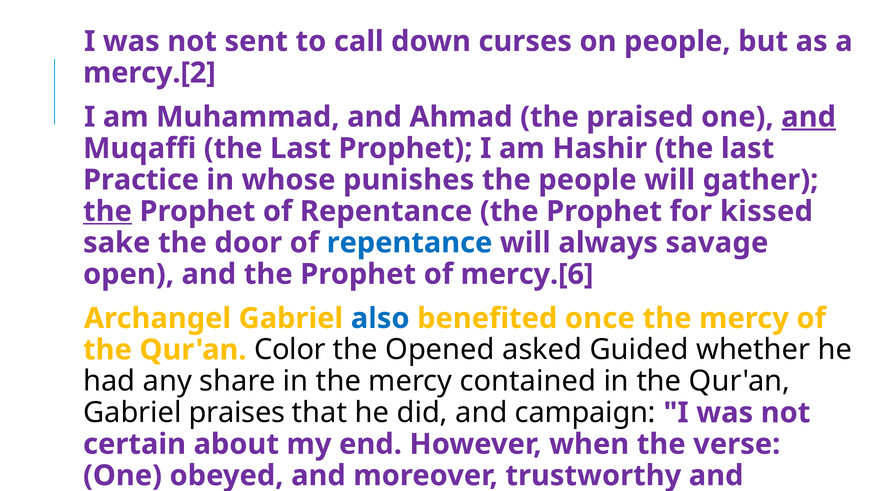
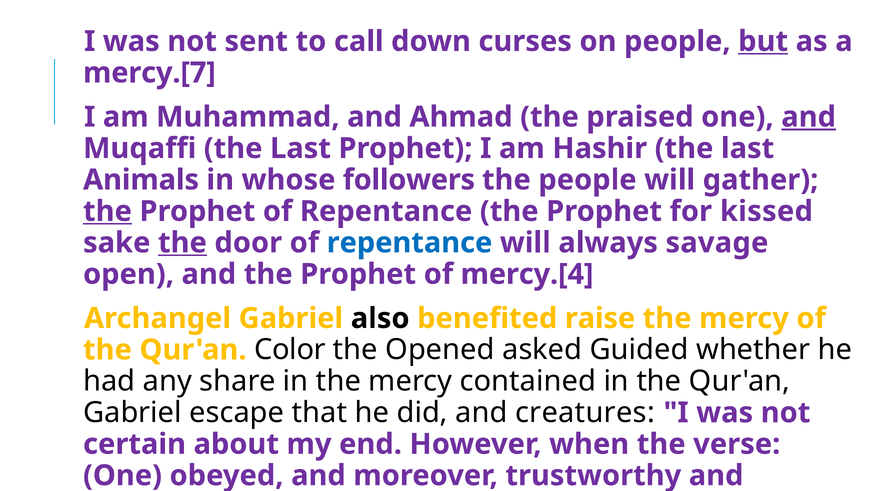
but underline: none -> present
mercy.[2: mercy.[2 -> mercy.[7
Practice: Practice -> Animals
punishes: punishes -> followers
the at (182, 243) underline: none -> present
mercy.[6: mercy.[6 -> mercy.[4
also colour: blue -> black
once: once -> raise
praises: praises -> escape
campaign: campaign -> creatures
